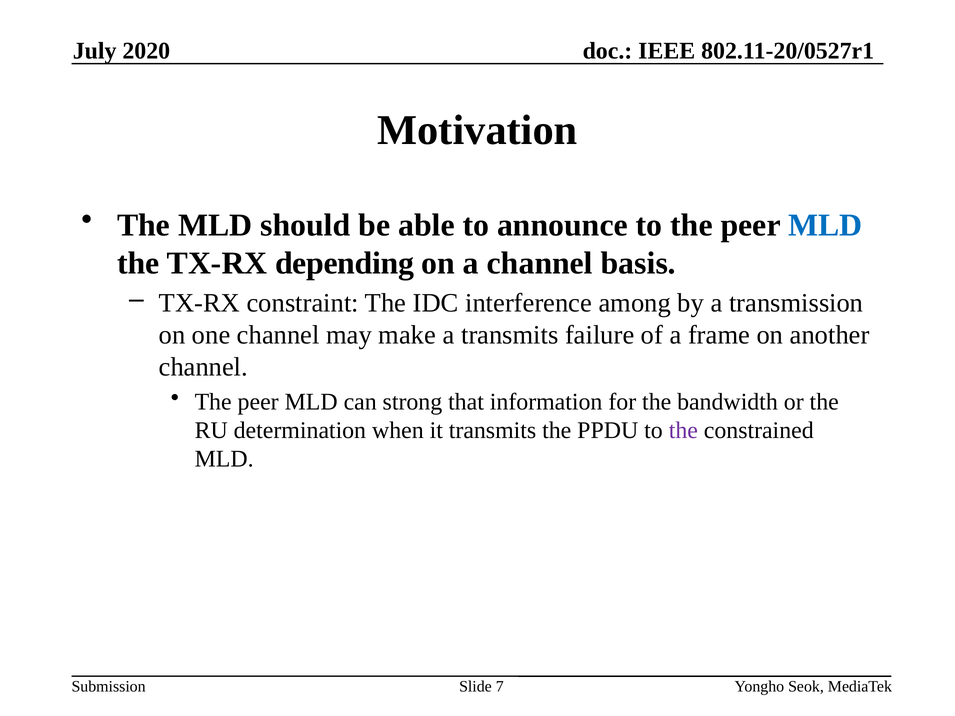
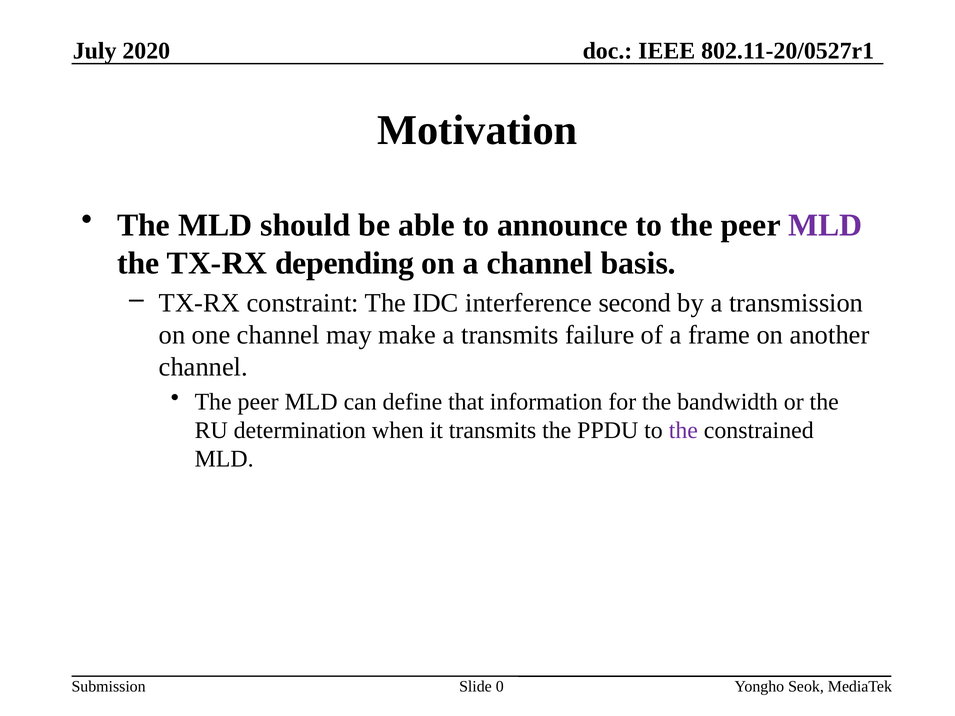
MLD at (825, 225) colour: blue -> purple
among: among -> second
strong: strong -> define
7: 7 -> 0
